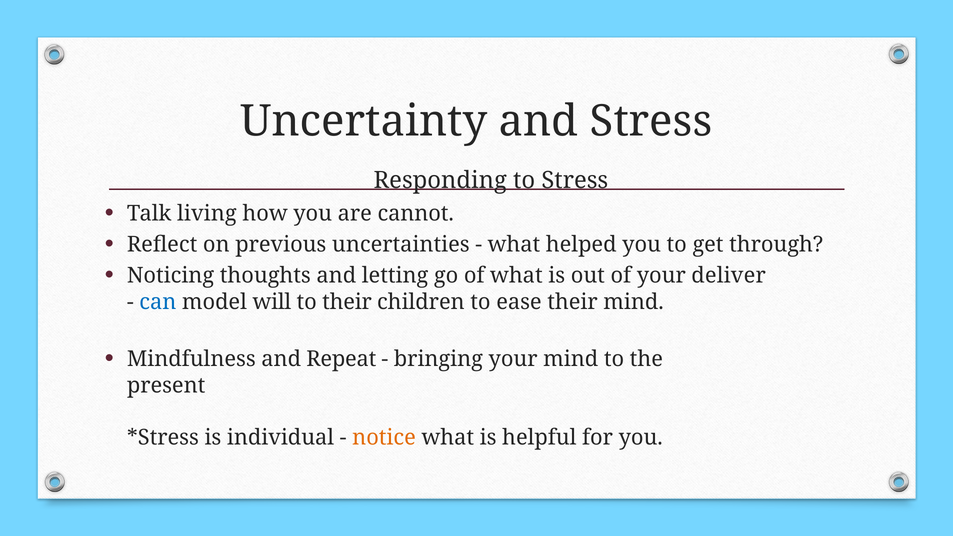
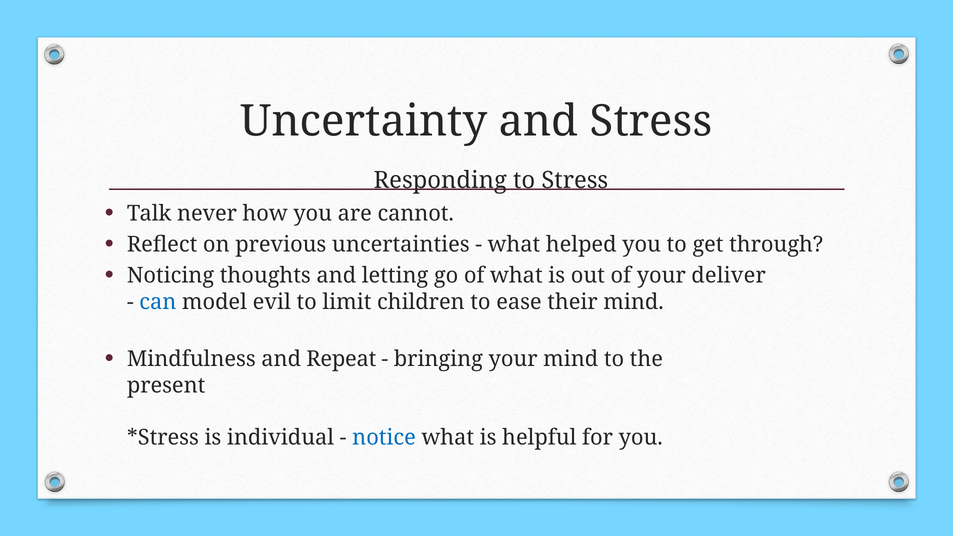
living: living -> never
will: will -> evil
to their: their -> limit
notice colour: orange -> blue
